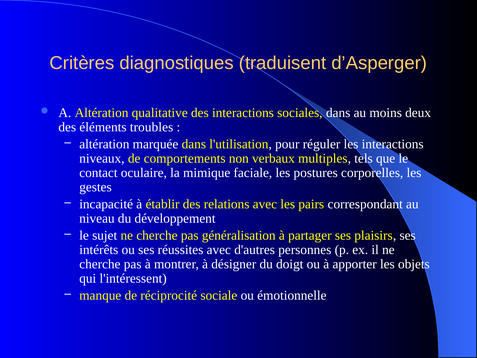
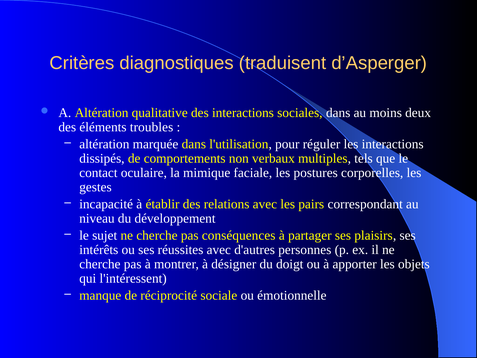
niveaux: niveaux -> dissipés
généralisation: généralisation -> conséquences
